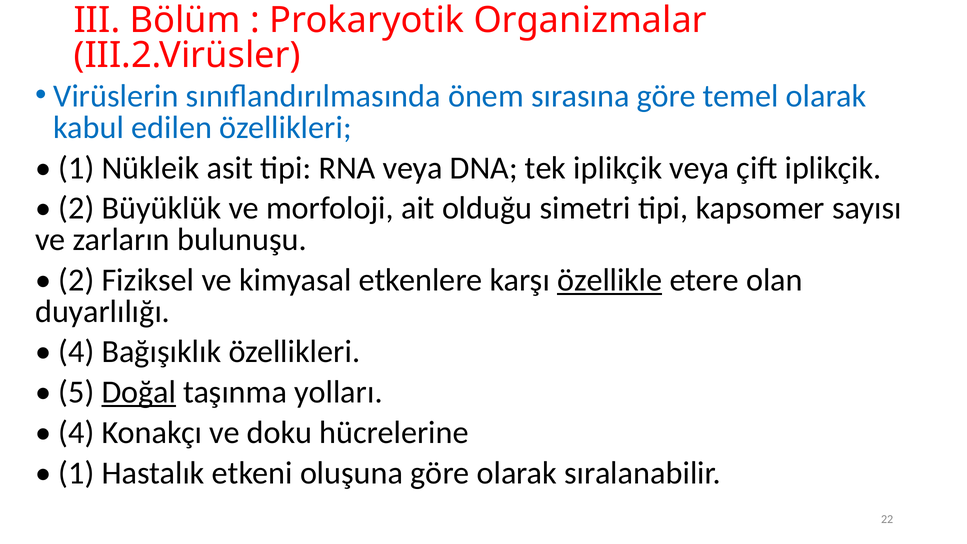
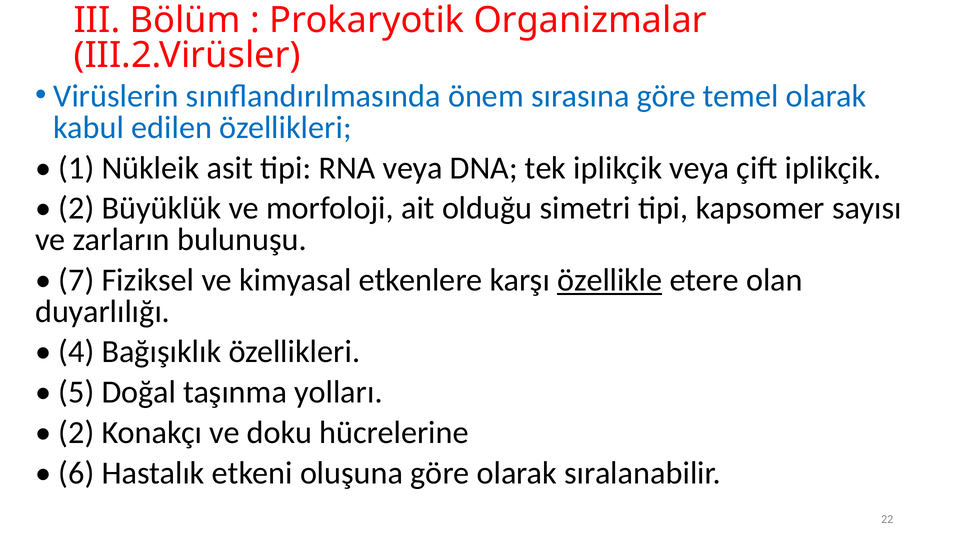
2 at (76, 280): 2 -> 7
Doğal underline: present -> none
4 at (76, 433): 4 -> 2
1 at (76, 473): 1 -> 6
